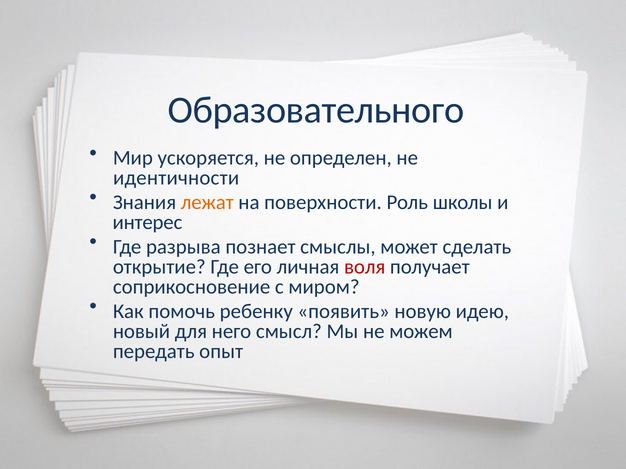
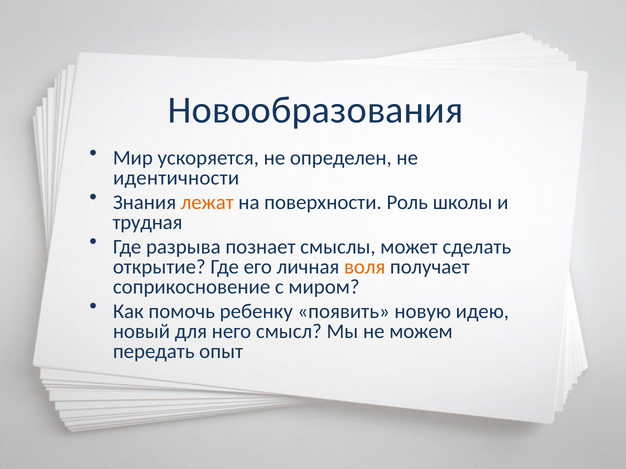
Образовательного: Образовательного -> Новообразования
интерес: интерес -> трудная
воля colour: red -> orange
